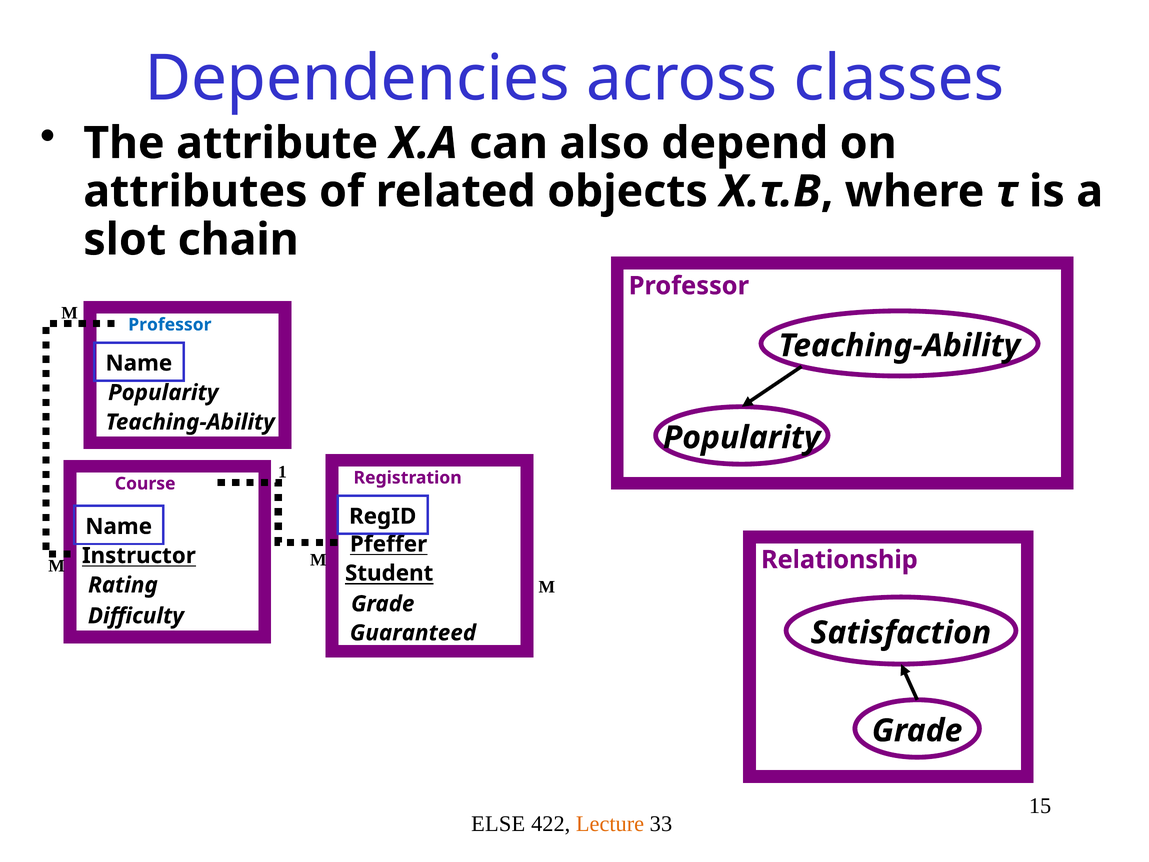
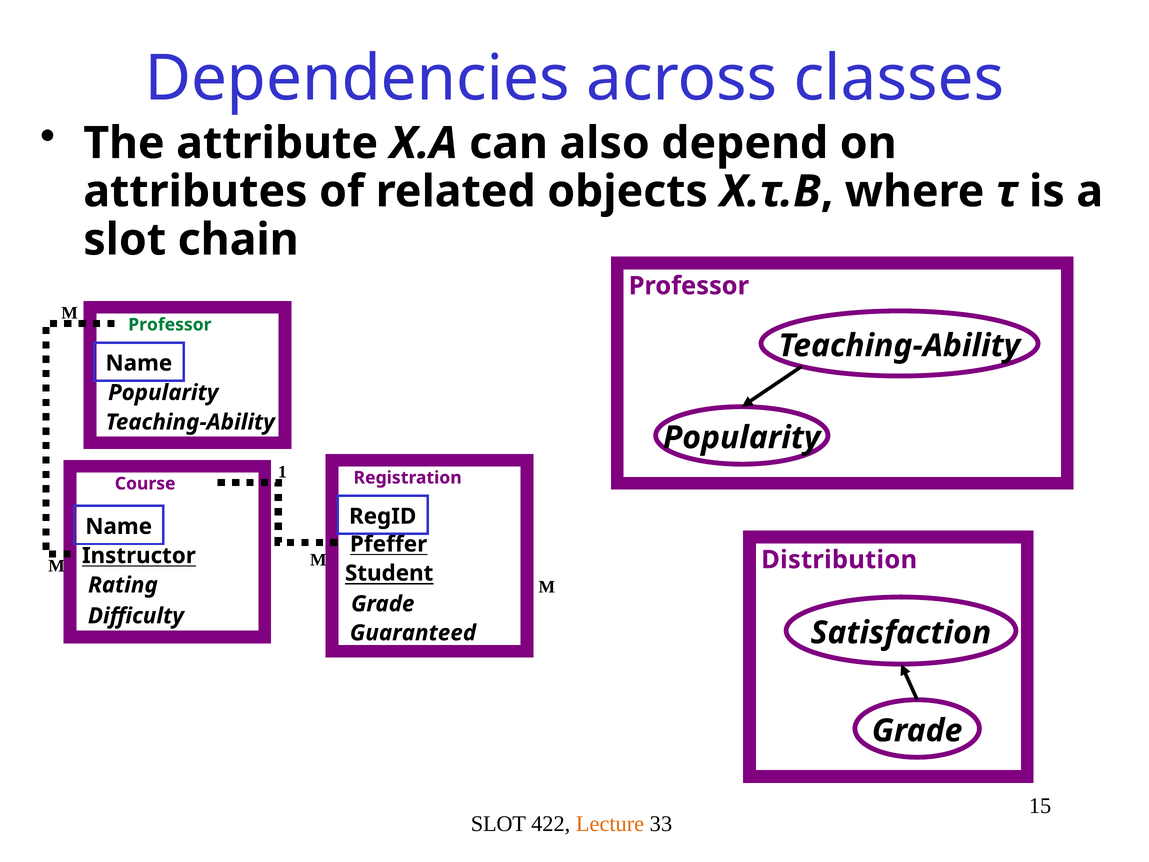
Professor at (170, 325) colour: blue -> green
Relationship: Relationship -> Distribution
ELSE at (498, 824): ELSE -> SLOT
